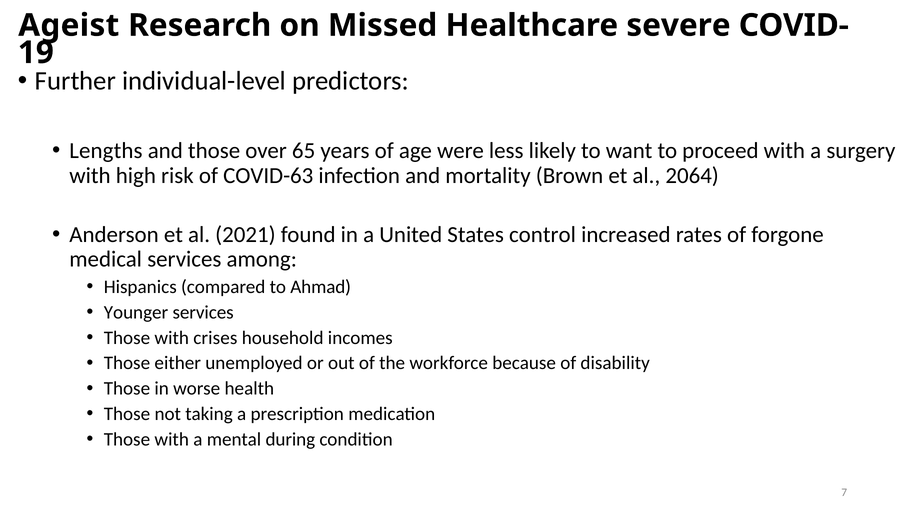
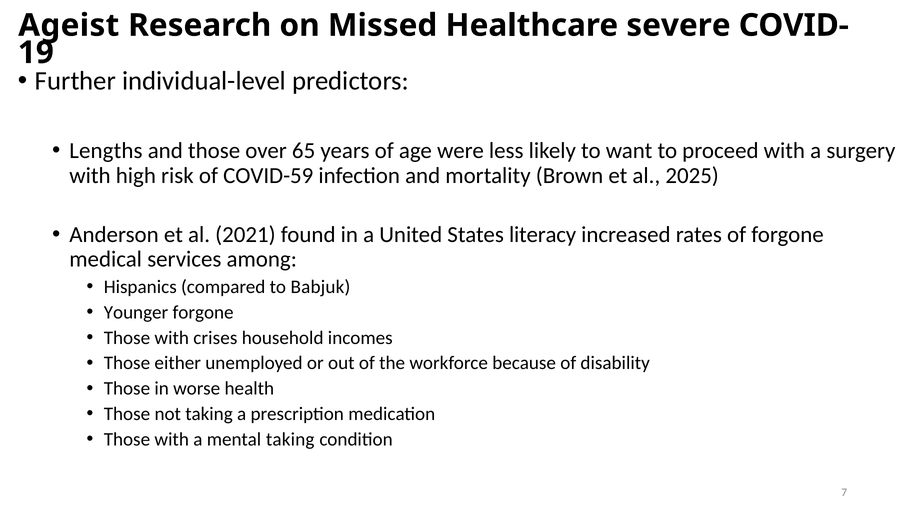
COVID-63: COVID-63 -> COVID-59
2064: 2064 -> 2025
control: control -> literacy
Ahmad: Ahmad -> Babjuk
Younger services: services -> forgone
mental during: during -> taking
